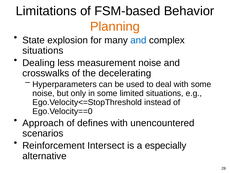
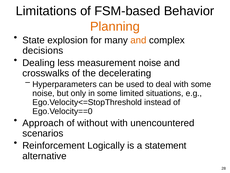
and at (138, 40) colour: blue -> orange
situations at (43, 50): situations -> decisions
defines: defines -> without
Intersect: Intersect -> Logically
especially: especially -> statement
